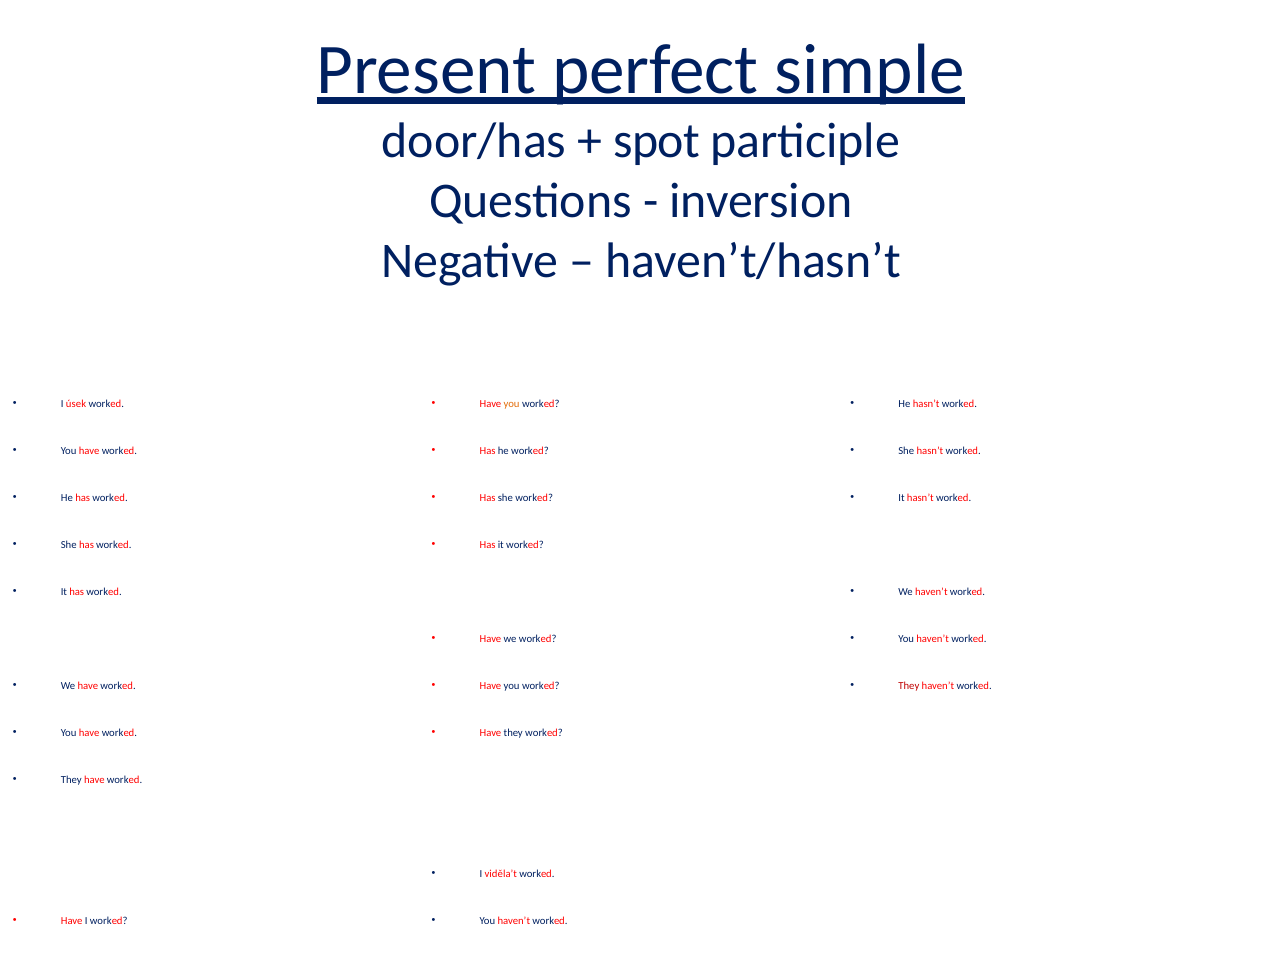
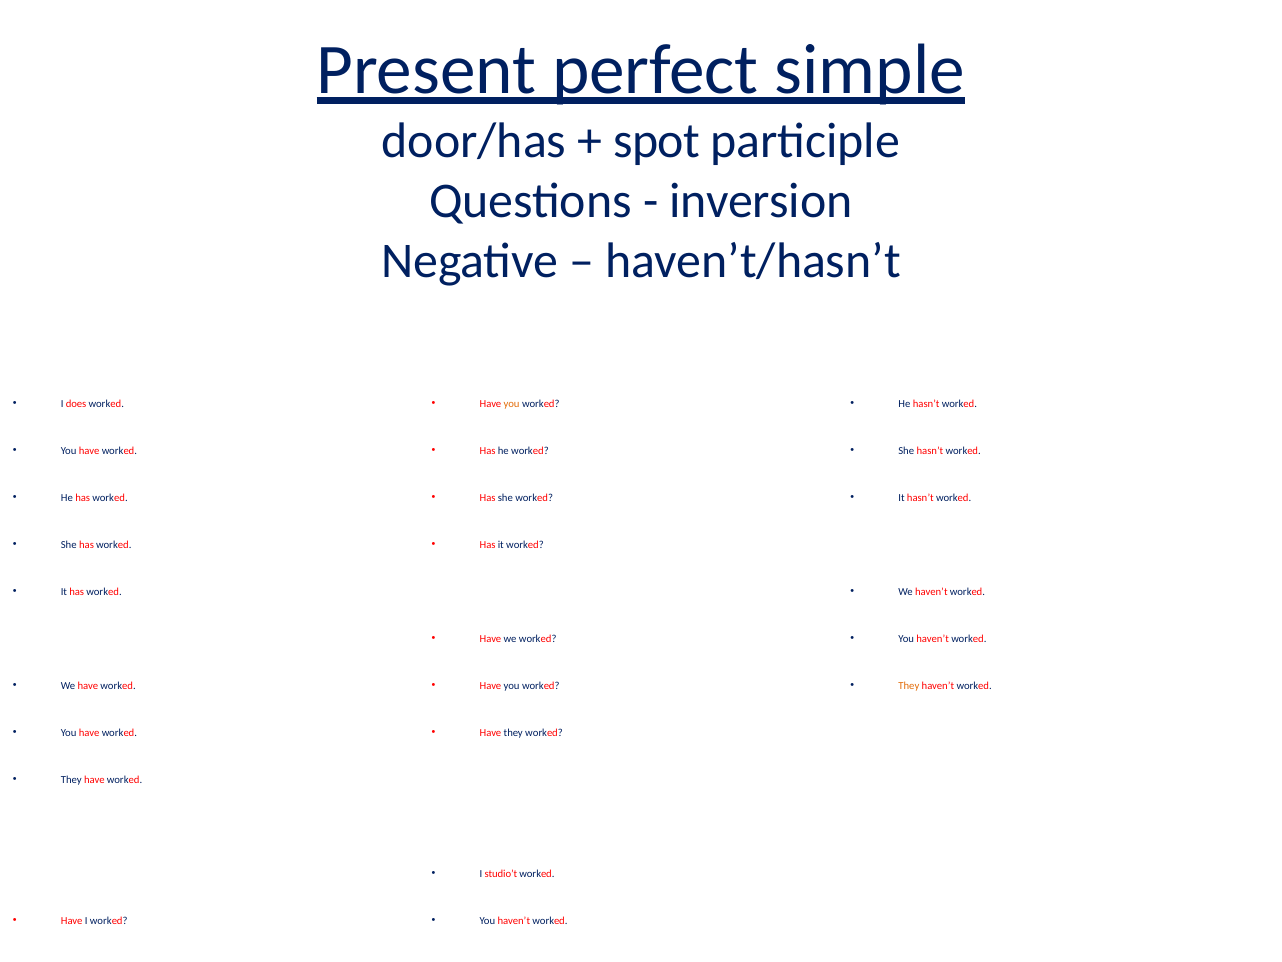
úsek: úsek -> does
They at (909, 685) colour: red -> orange
viděla’t: viděla’t -> studio’t
